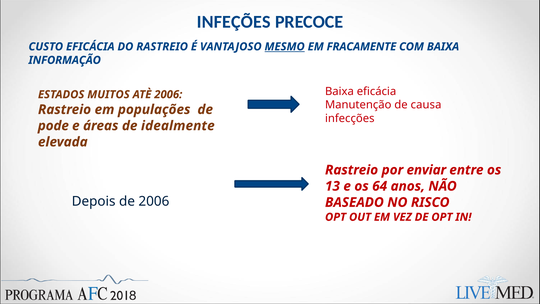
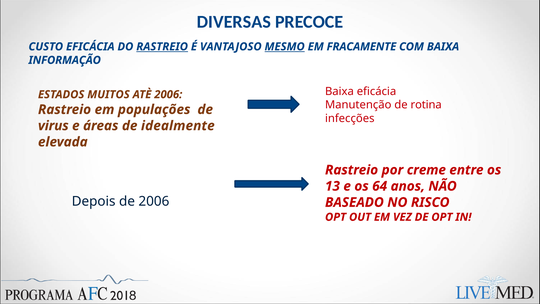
INFEÇÕES: INFEÇÕES -> DIVERSAS
RASTREIO at (162, 47) underline: none -> present
causa: causa -> rotina
pode: pode -> virus
enviar: enviar -> creme
